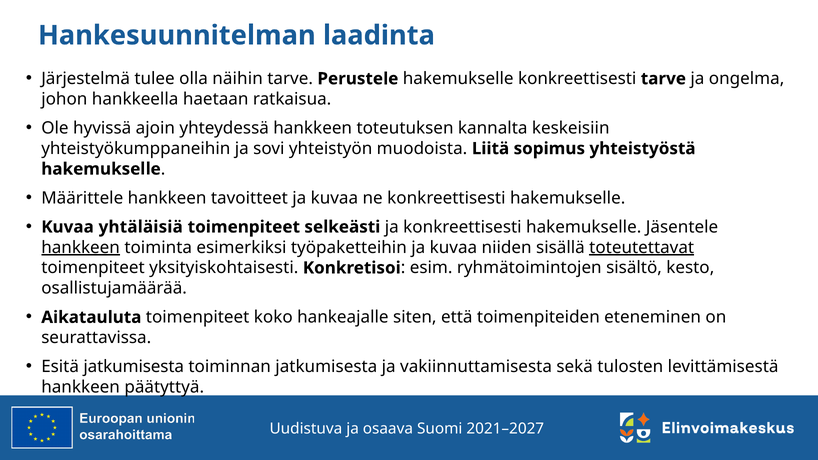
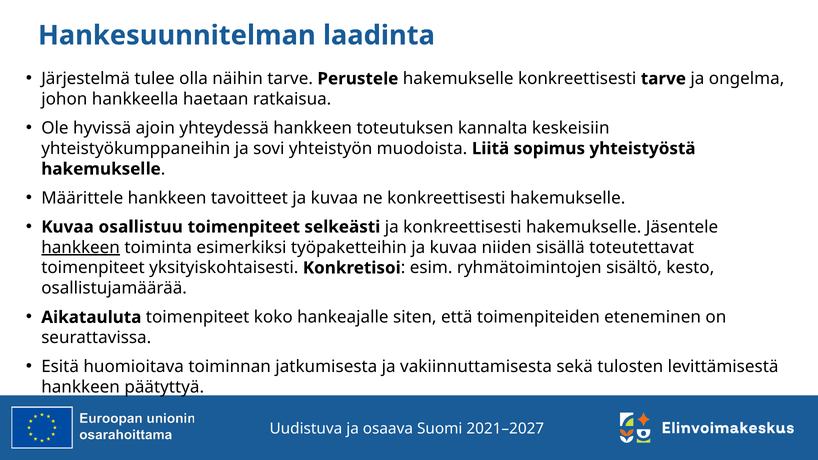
yhtäläisiä: yhtäläisiä -> osallistuu
toteutettavat underline: present -> none
Esitä jatkumisesta: jatkumisesta -> huomioitava
